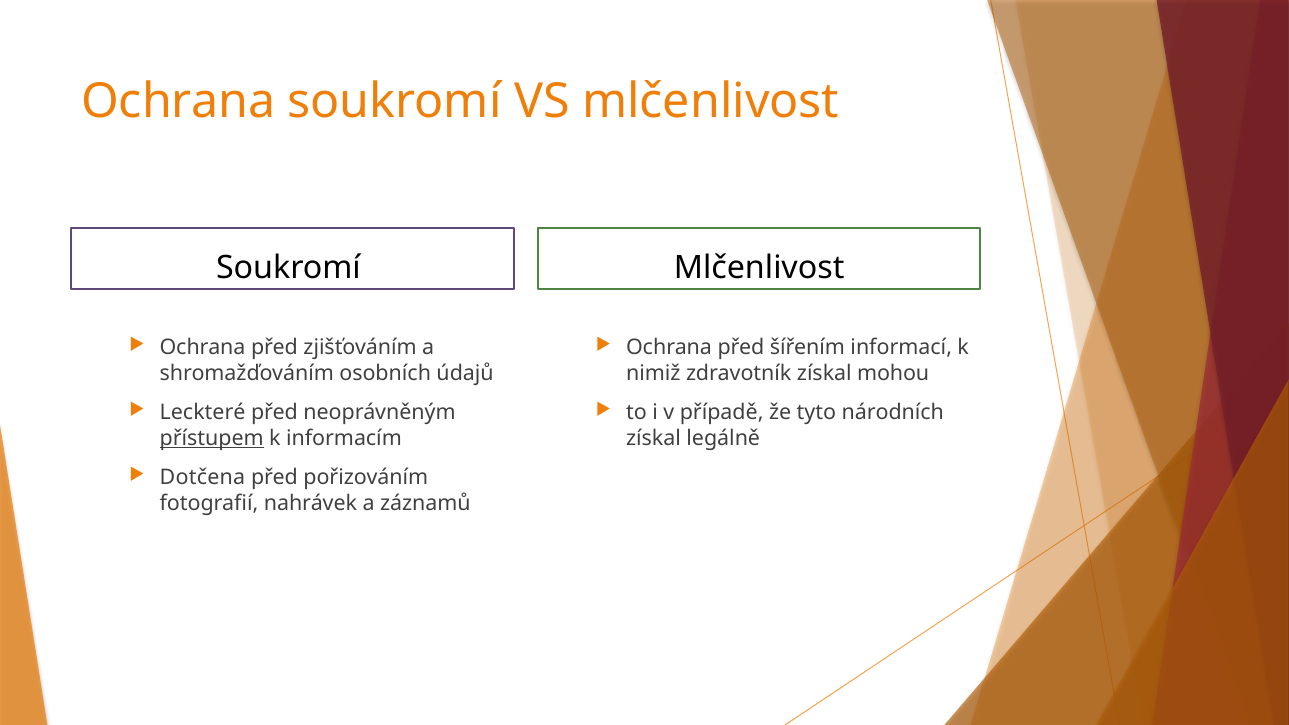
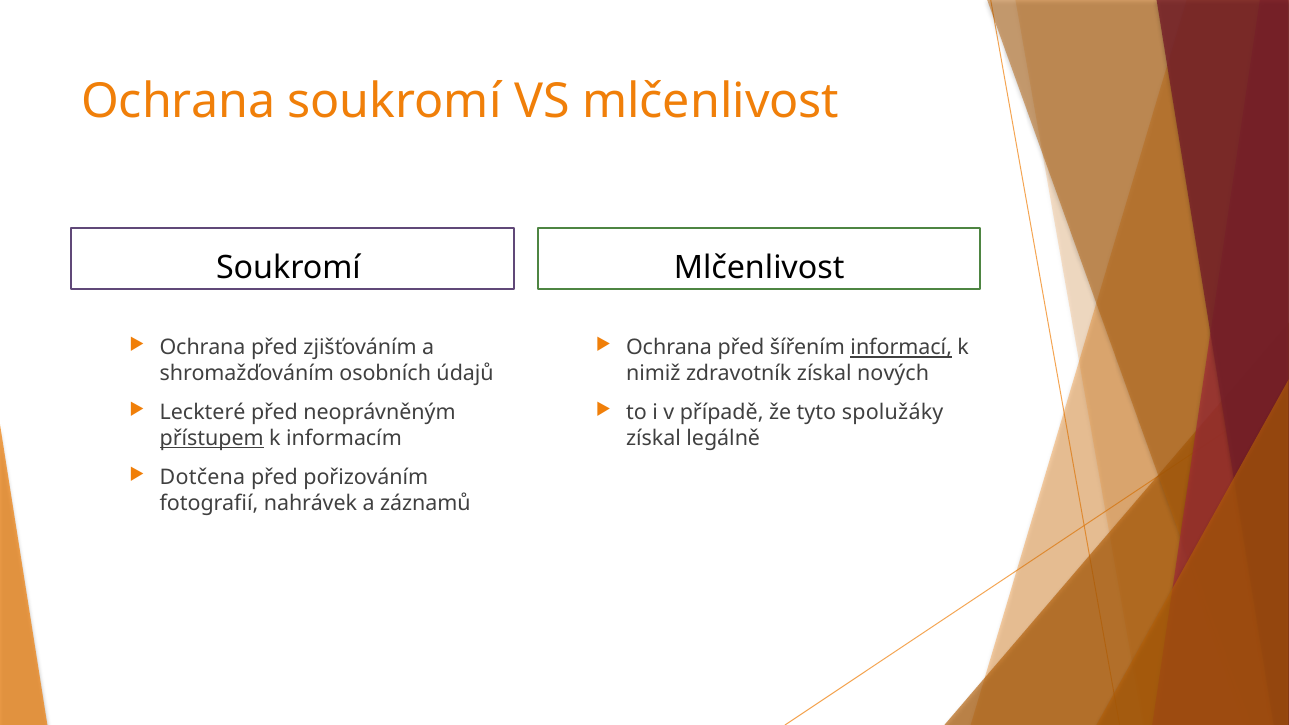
informací underline: none -> present
mohou: mohou -> nových
národních: národních -> spolužáky
